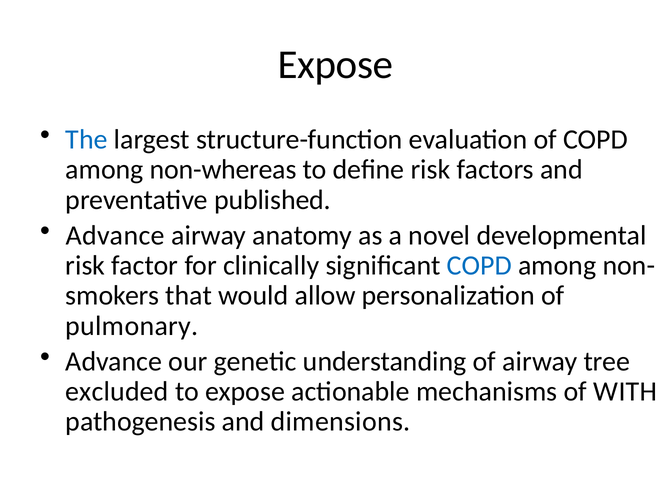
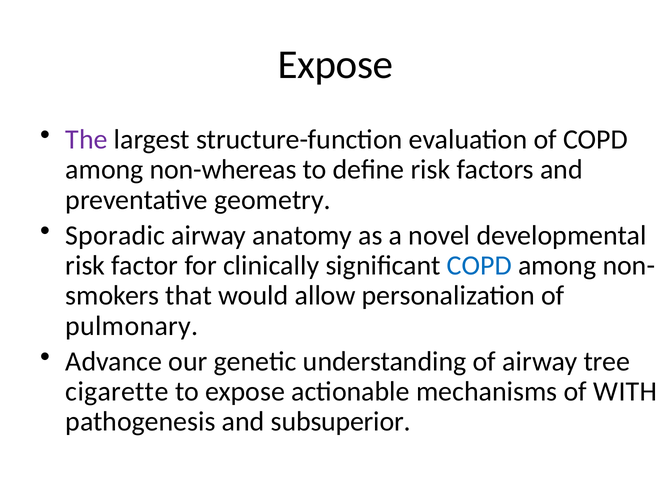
The colour: blue -> purple
published: published -> geometry
Advance at (115, 235): Advance -> Sporadic
excluded: excluded -> cigarette
dimensions: dimensions -> subsuperior
